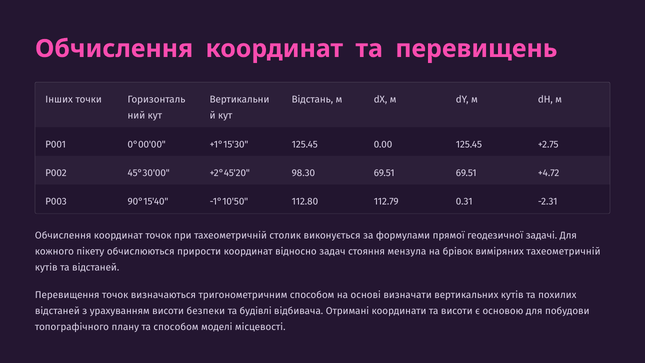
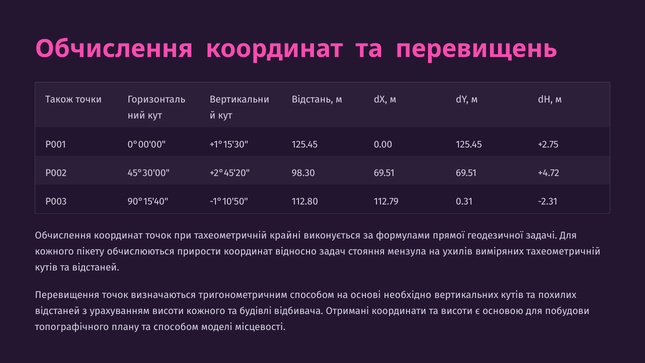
Інших: Інших -> Також
столик: столик -> крайні
брівок: брівок -> ухилів
визначати: визначати -> необхідно
висоти безпеки: безпеки -> кожного
